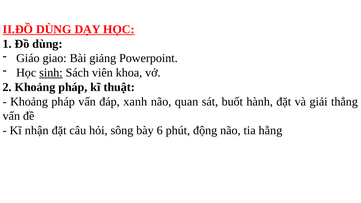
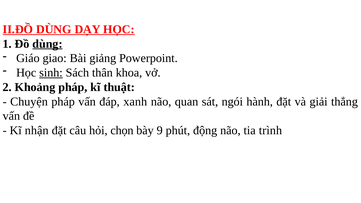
dùng at (47, 44) underline: none -> present
viên: viên -> thân
Khoảng at (29, 102): Khoảng -> Chuyện
buốt: buốt -> ngói
sông: sông -> chọn
6: 6 -> 9
hằng: hằng -> trình
